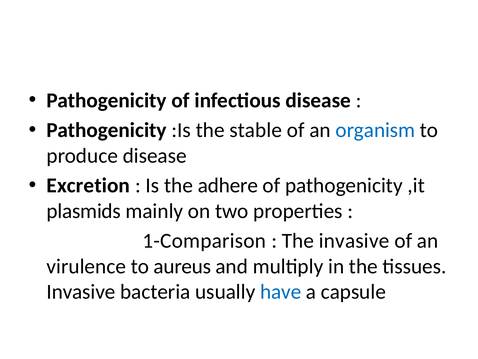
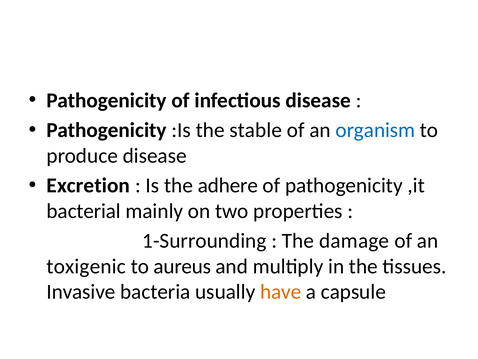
plasmids: plasmids -> bacterial
1-Comparison: 1-Comparison -> 1-Surrounding
The invasive: invasive -> damage
virulence: virulence -> toxigenic
have colour: blue -> orange
